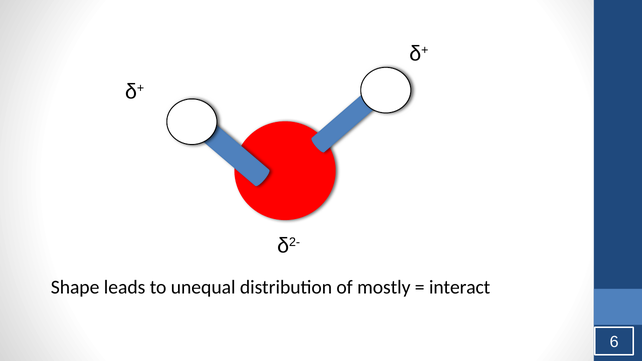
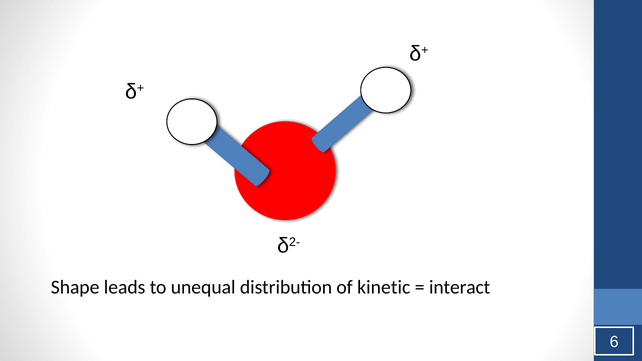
mostly: mostly -> kinetic
